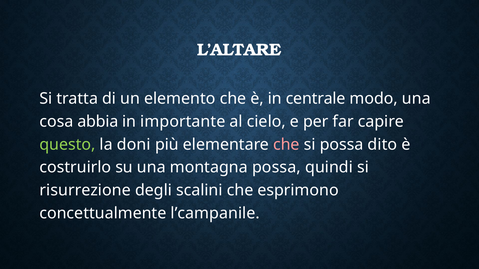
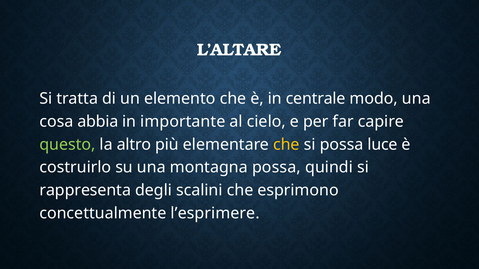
doni: doni -> altro
che at (286, 145) colour: pink -> yellow
dito: dito -> luce
risurrezione: risurrezione -> rappresenta
l’campanile: l’campanile -> l’esprimere
